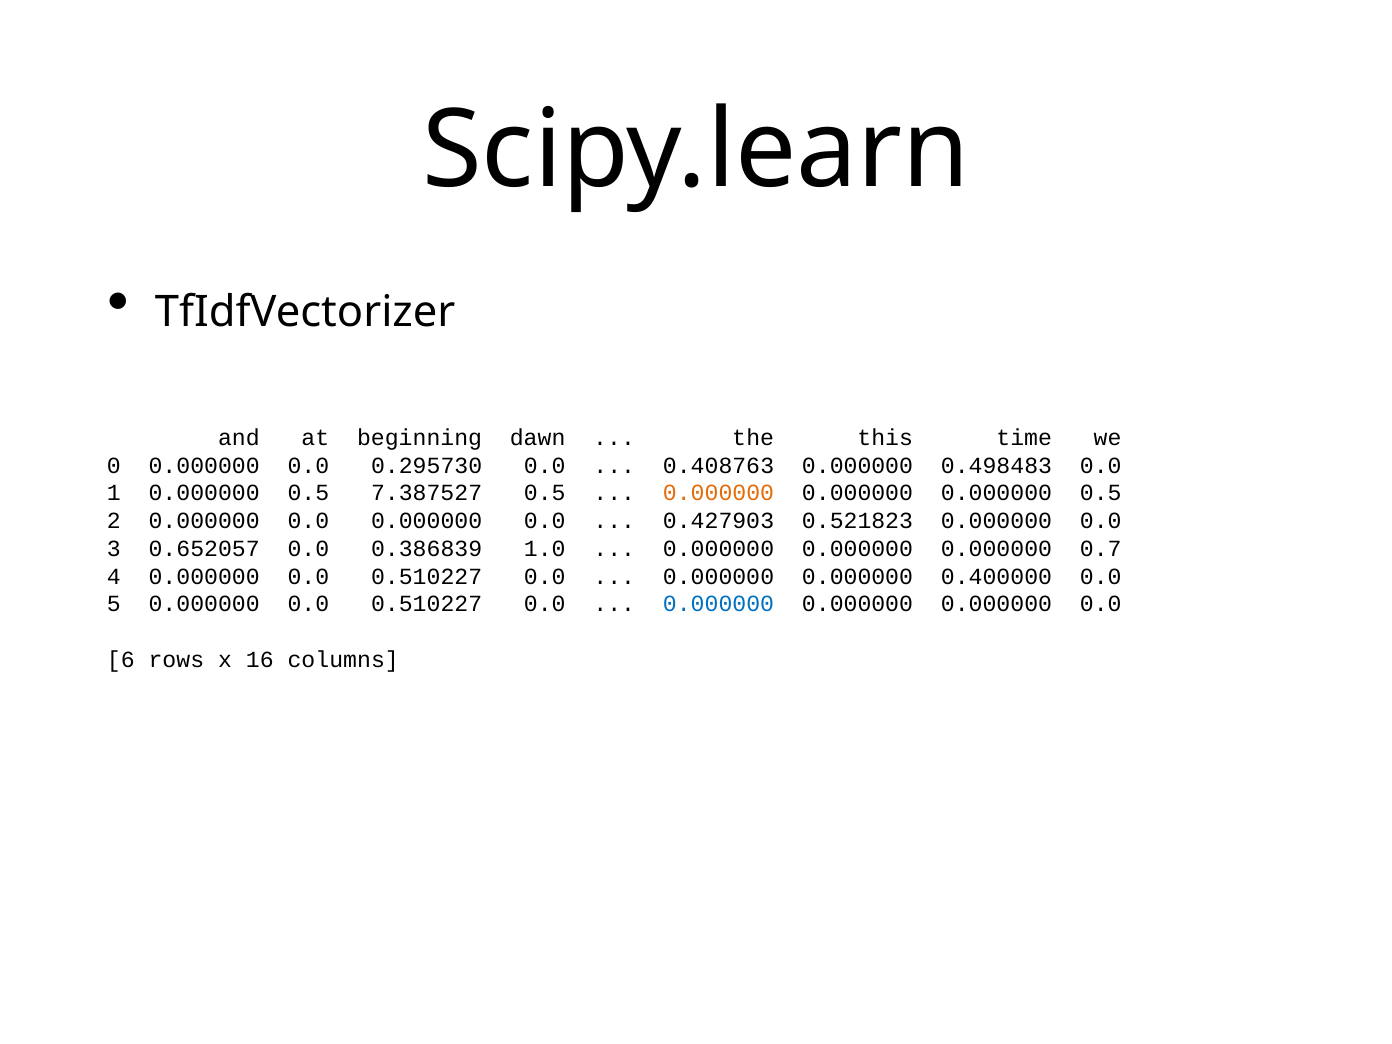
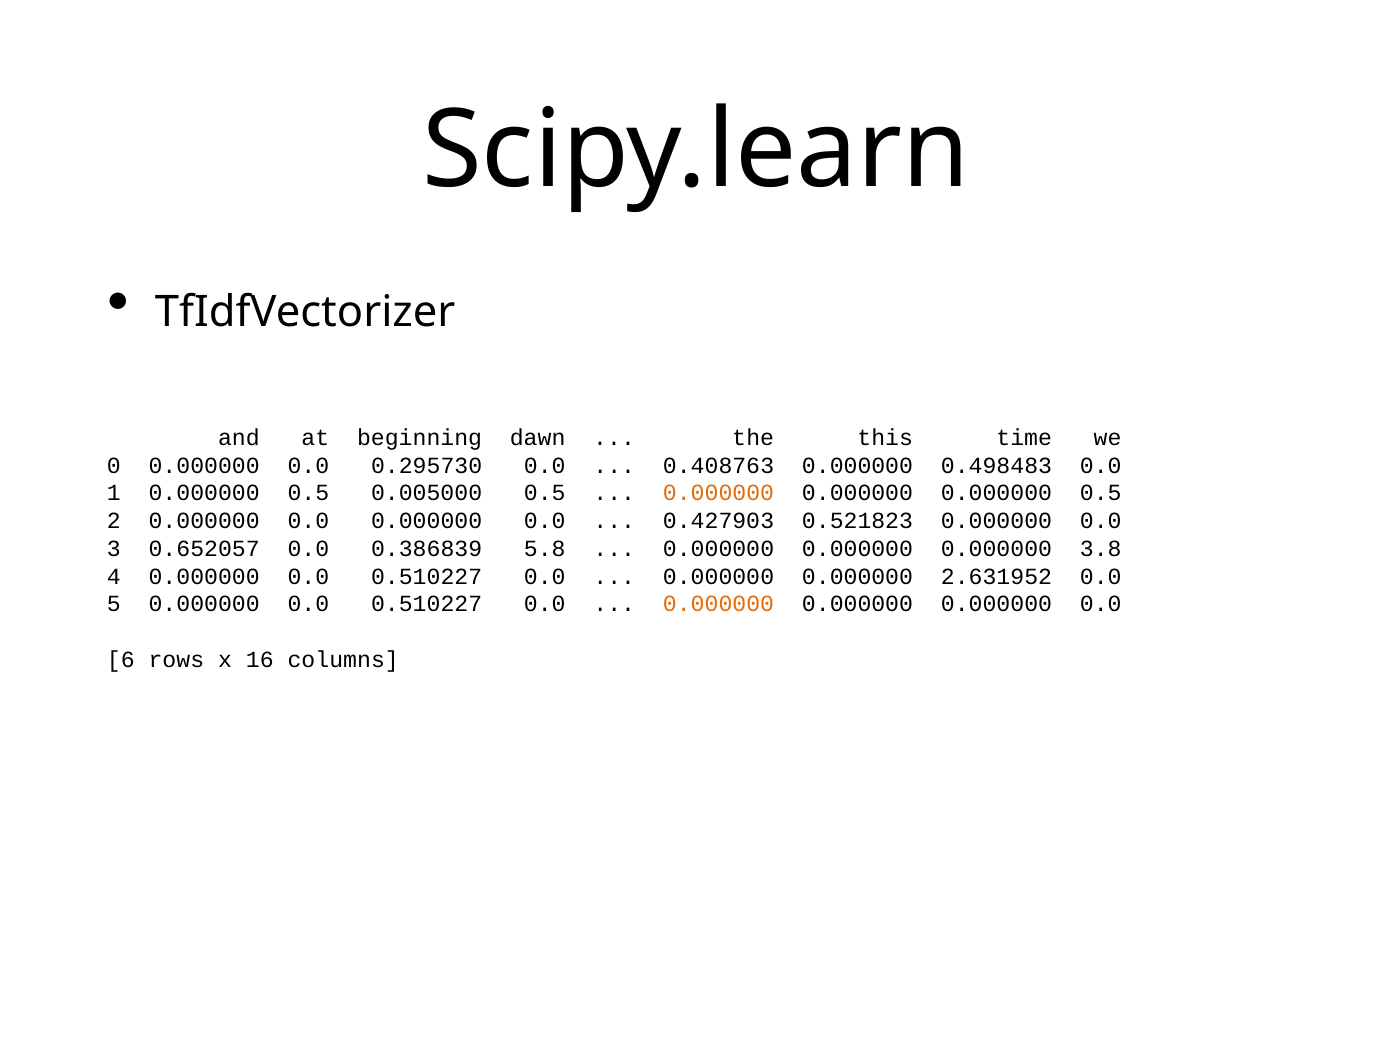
7.387527: 7.387527 -> 0.005000
1.0: 1.0 -> 5.8
0.7: 0.7 -> 3.8
0.400000: 0.400000 -> 2.631952
0.000000 at (719, 604) colour: blue -> orange
